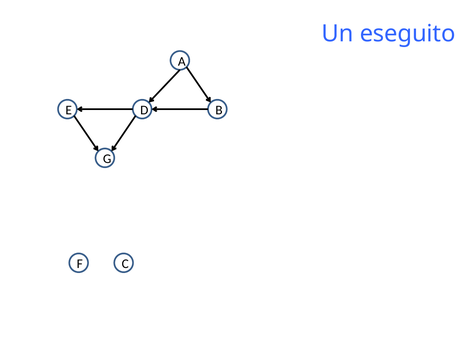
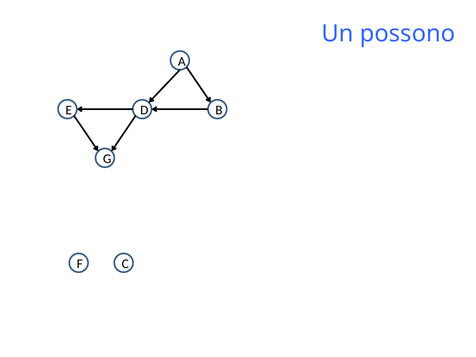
eseguito: eseguito -> possono
